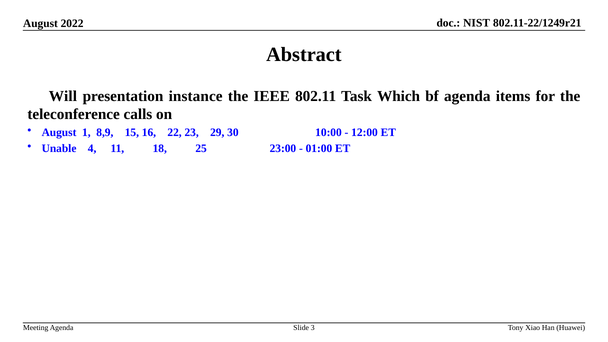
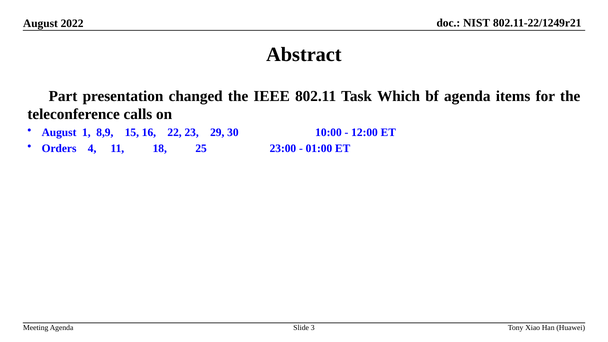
Will: Will -> Part
instance: instance -> changed
Unable: Unable -> Orders
